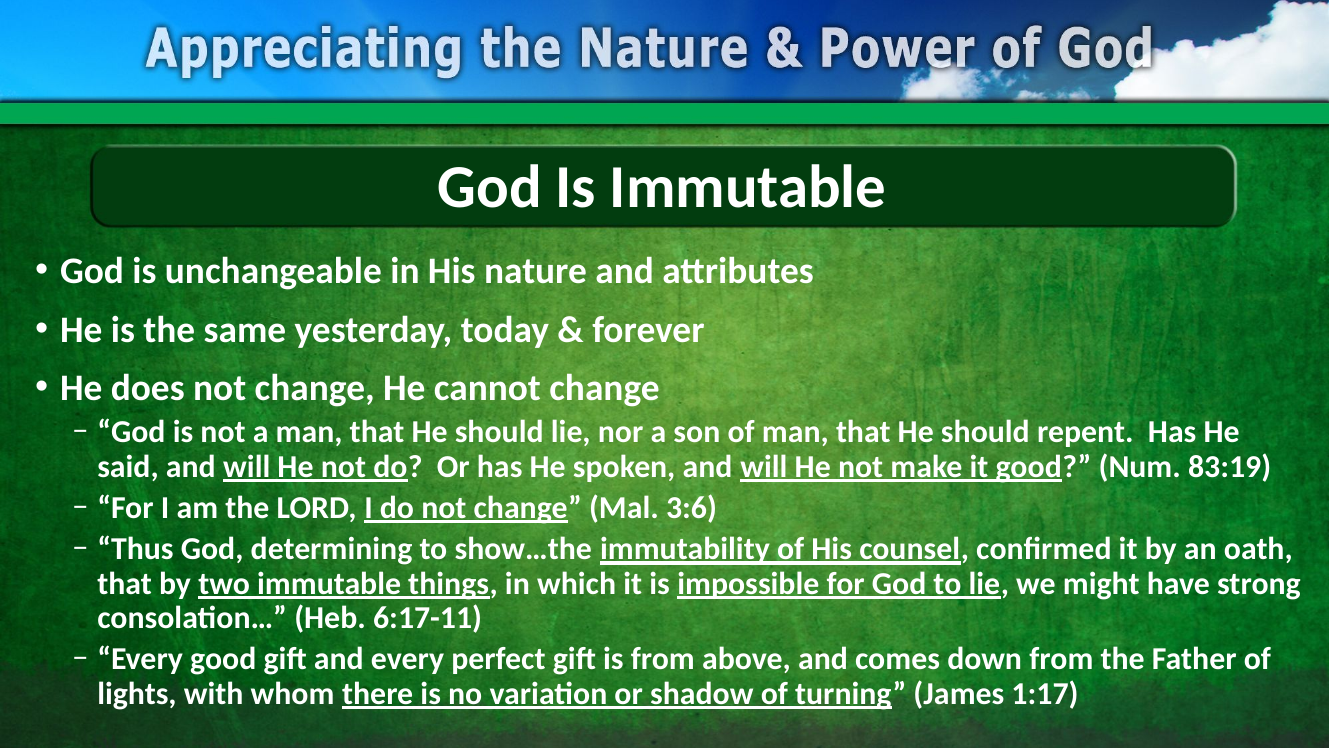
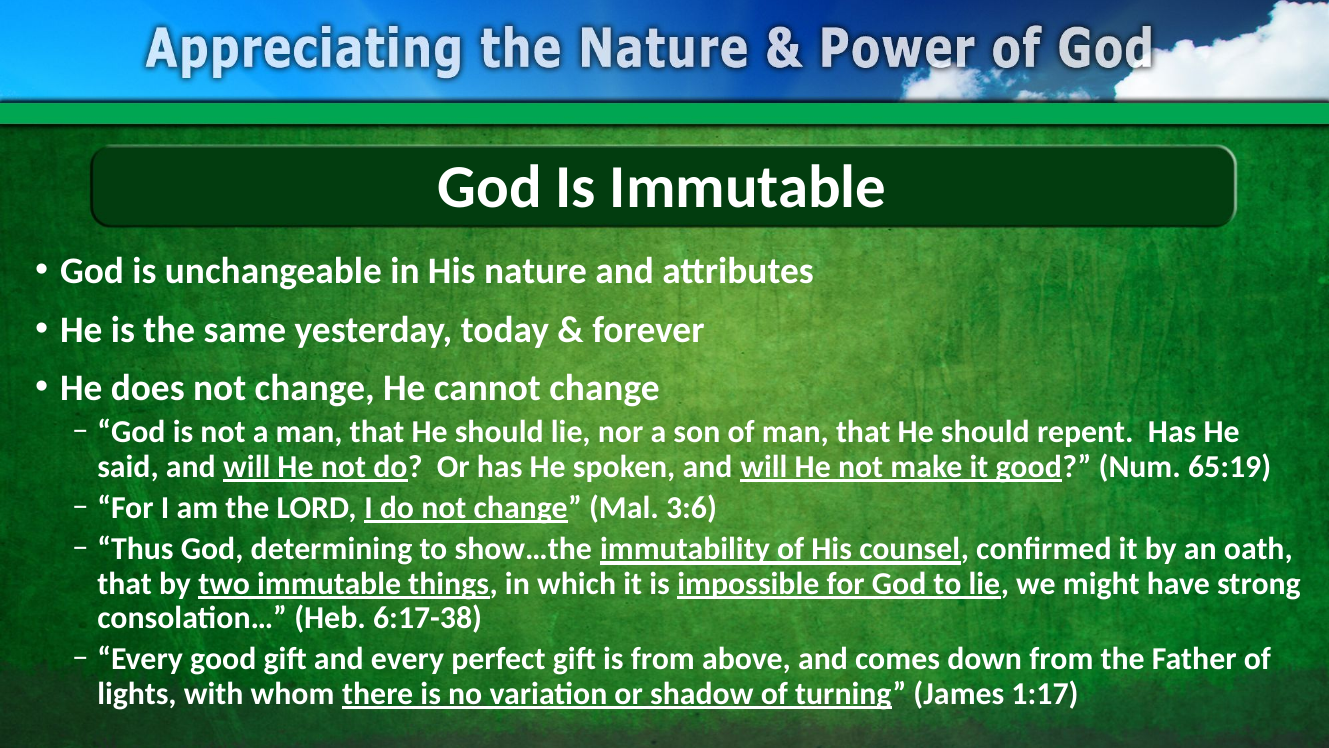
83:19: 83:19 -> 65:19
6:17-11: 6:17-11 -> 6:17-38
